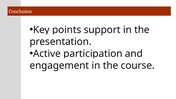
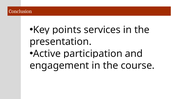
support: support -> services
